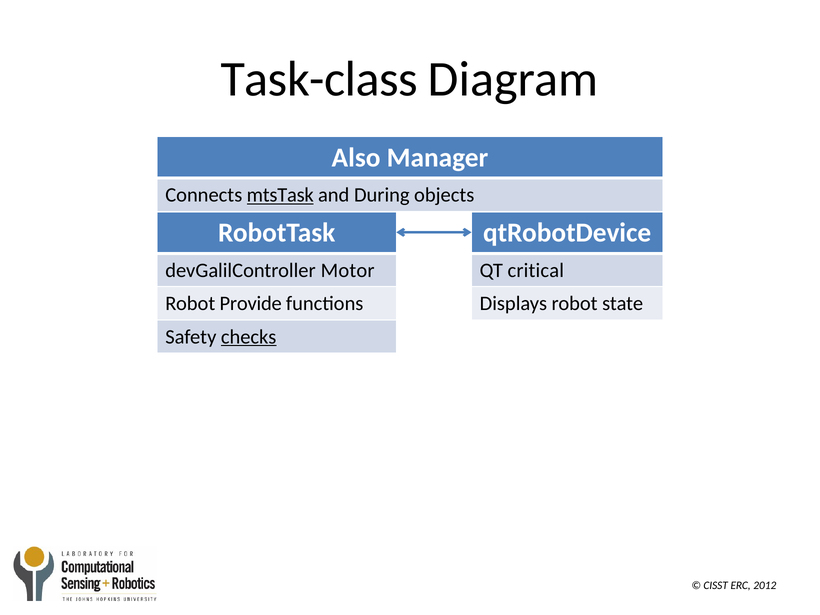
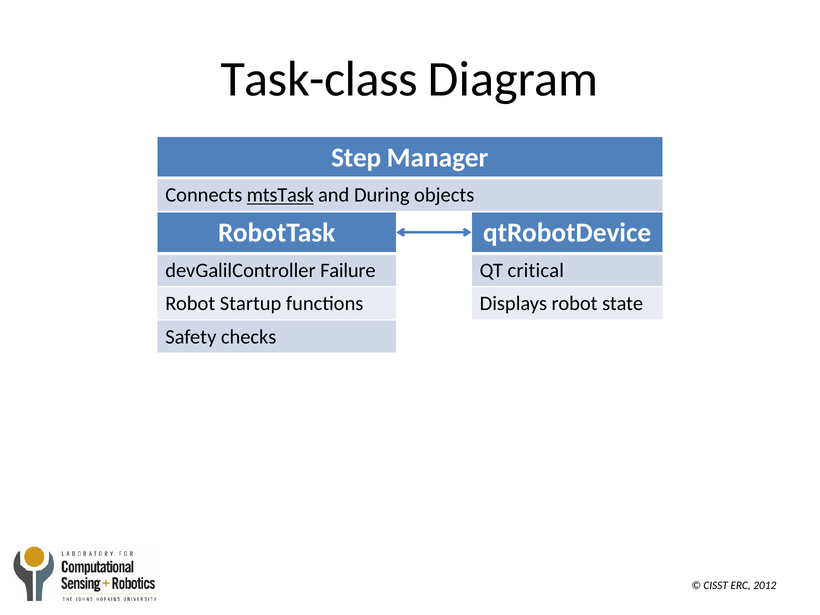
Also: Also -> Step
Motor: Motor -> Failure
Provide: Provide -> Startup
checks underline: present -> none
